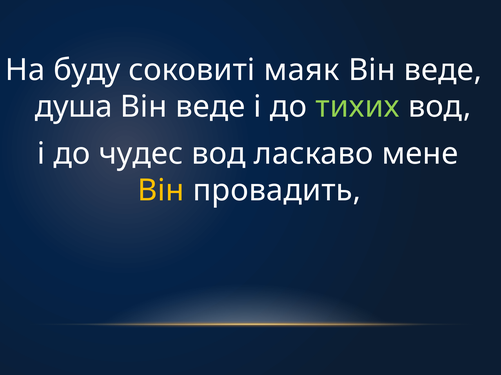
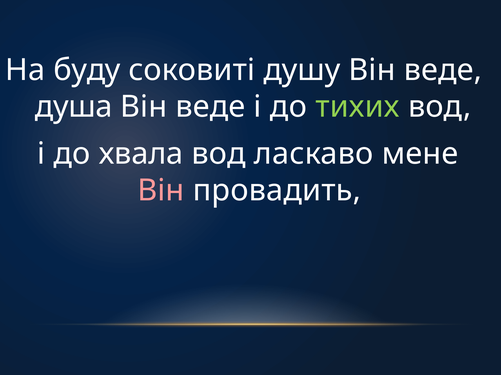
маяк: маяк -> душу
чудес: чудес -> хвала
Він at (161, 191) colour: yellow -> pink
